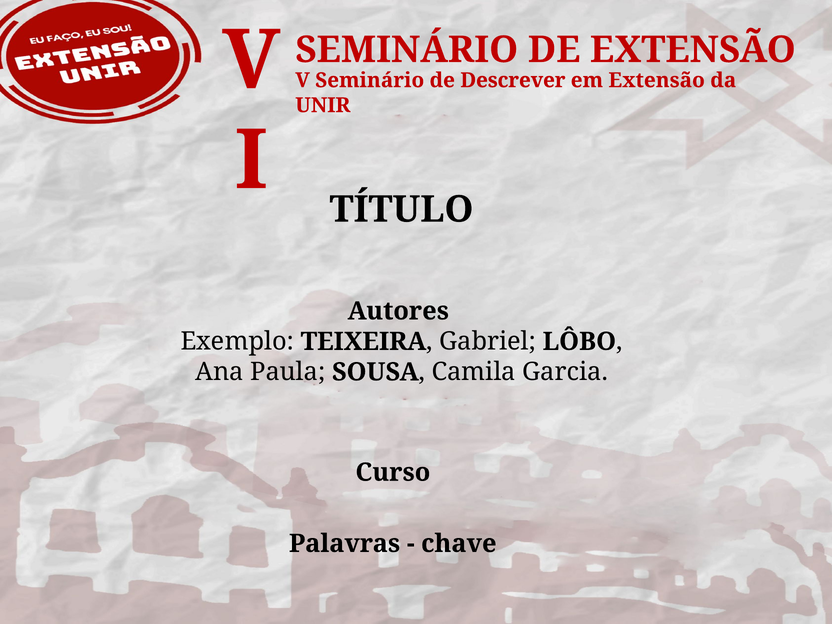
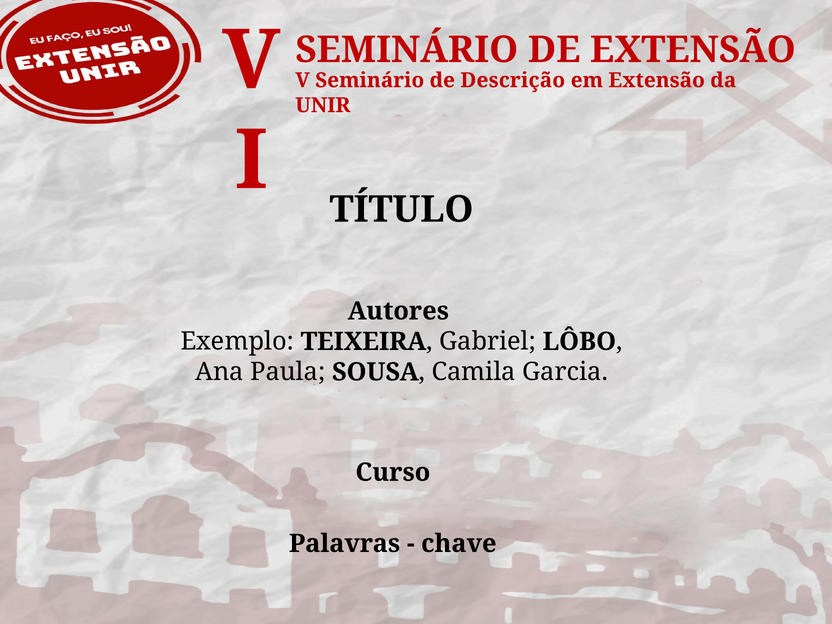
Descrever: Descrever -> Descrição
